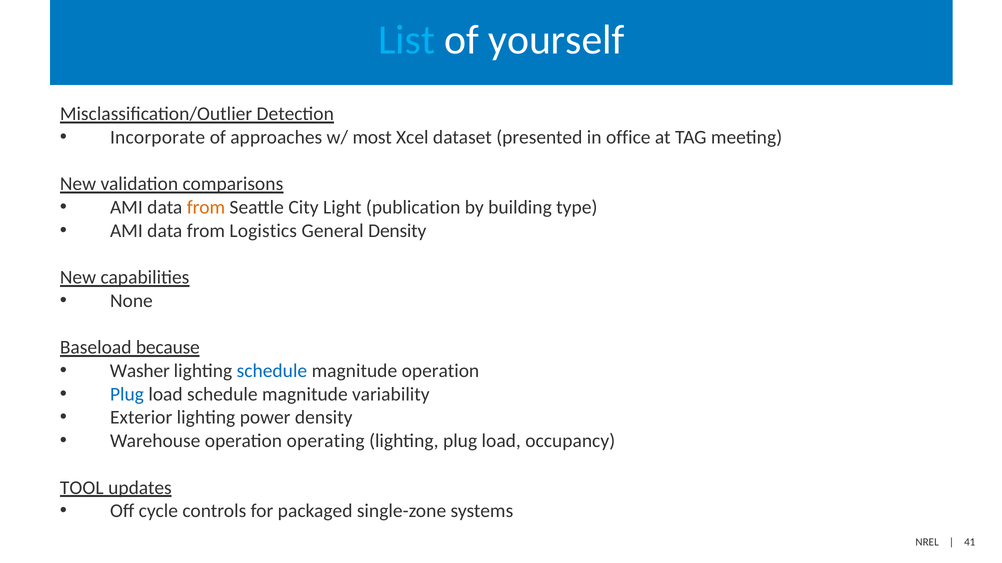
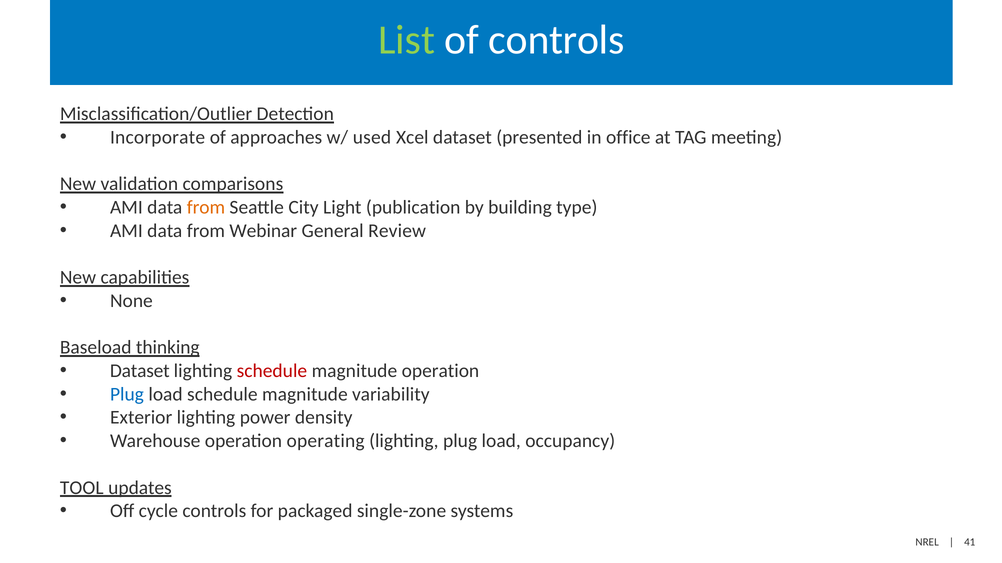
List colour: light blue -> light green
of yourself: yourself -> controls
most: most -> used
Logistics: Logistics -> Webinar
General Density: Density -> Review
because: because -> thinking
Washer at (140, 371): Washer -> Dataset
schedule at (272, 371) colour: blue -> red
